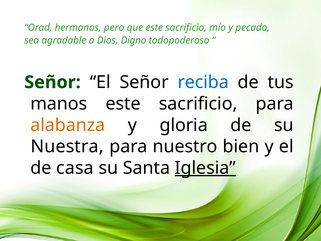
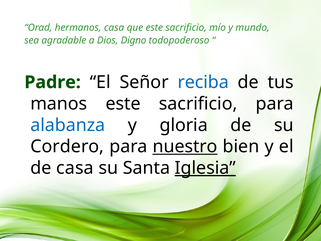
hermanos pero: pero -> casa
pecado: pecado -> mundo
Señor at (53, 82): Señor -> Padre
alabanza colour: orange -> blue
Nuestra: Nuestra -> Cordero
nuestro underline: none -> present
